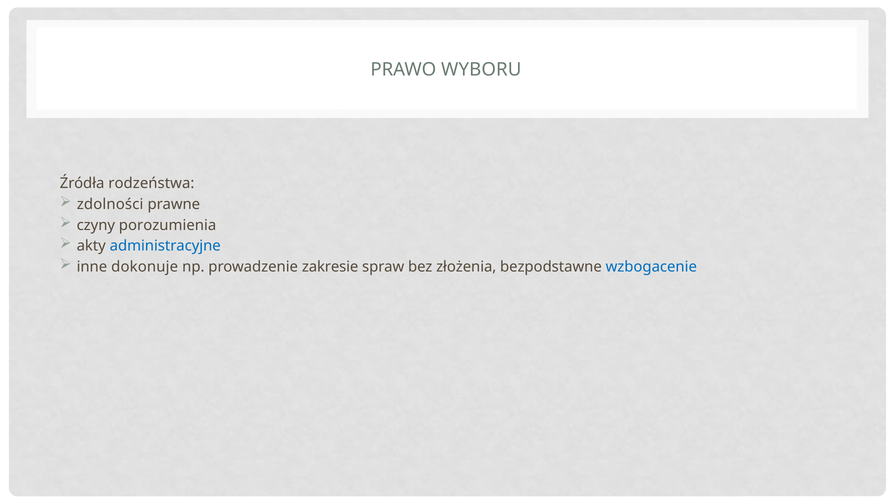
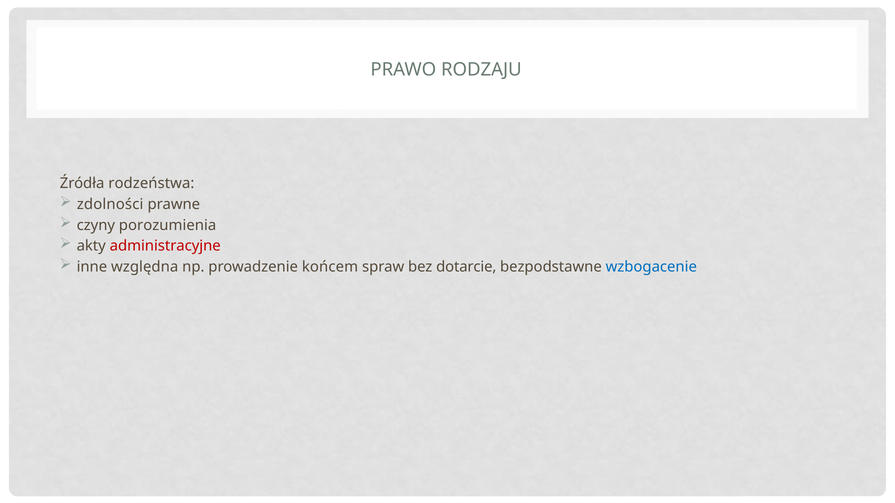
WYBORU: WYBORU -> RODZAJU
administracyjne colour: blue -> red
dokonuje: dokonuje -> względna
zakresie: zakresie -> końcem
złożenia: złożenia -> dotarcie
